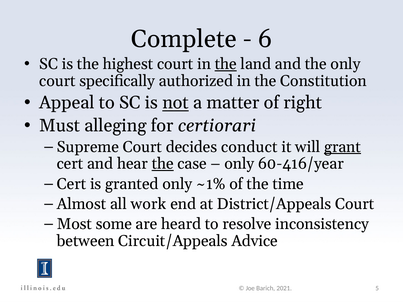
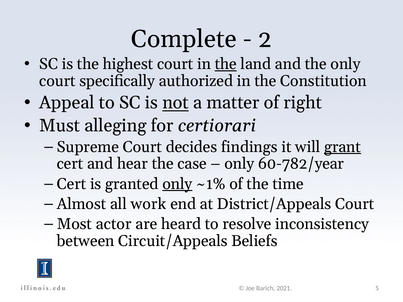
6: 6 -> 2
conduct: conduct -> findings
the at (163, 164) underline: present -> none
60-416/year: 60-416/year -> 60-782/year
only at (177, 184) underline: none -> present
some: some -> actor
Advice: Advice -> Beliefs
